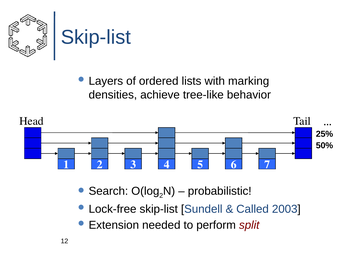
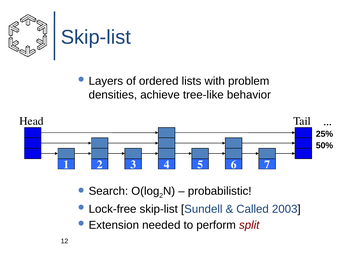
marking: marking -> problem
